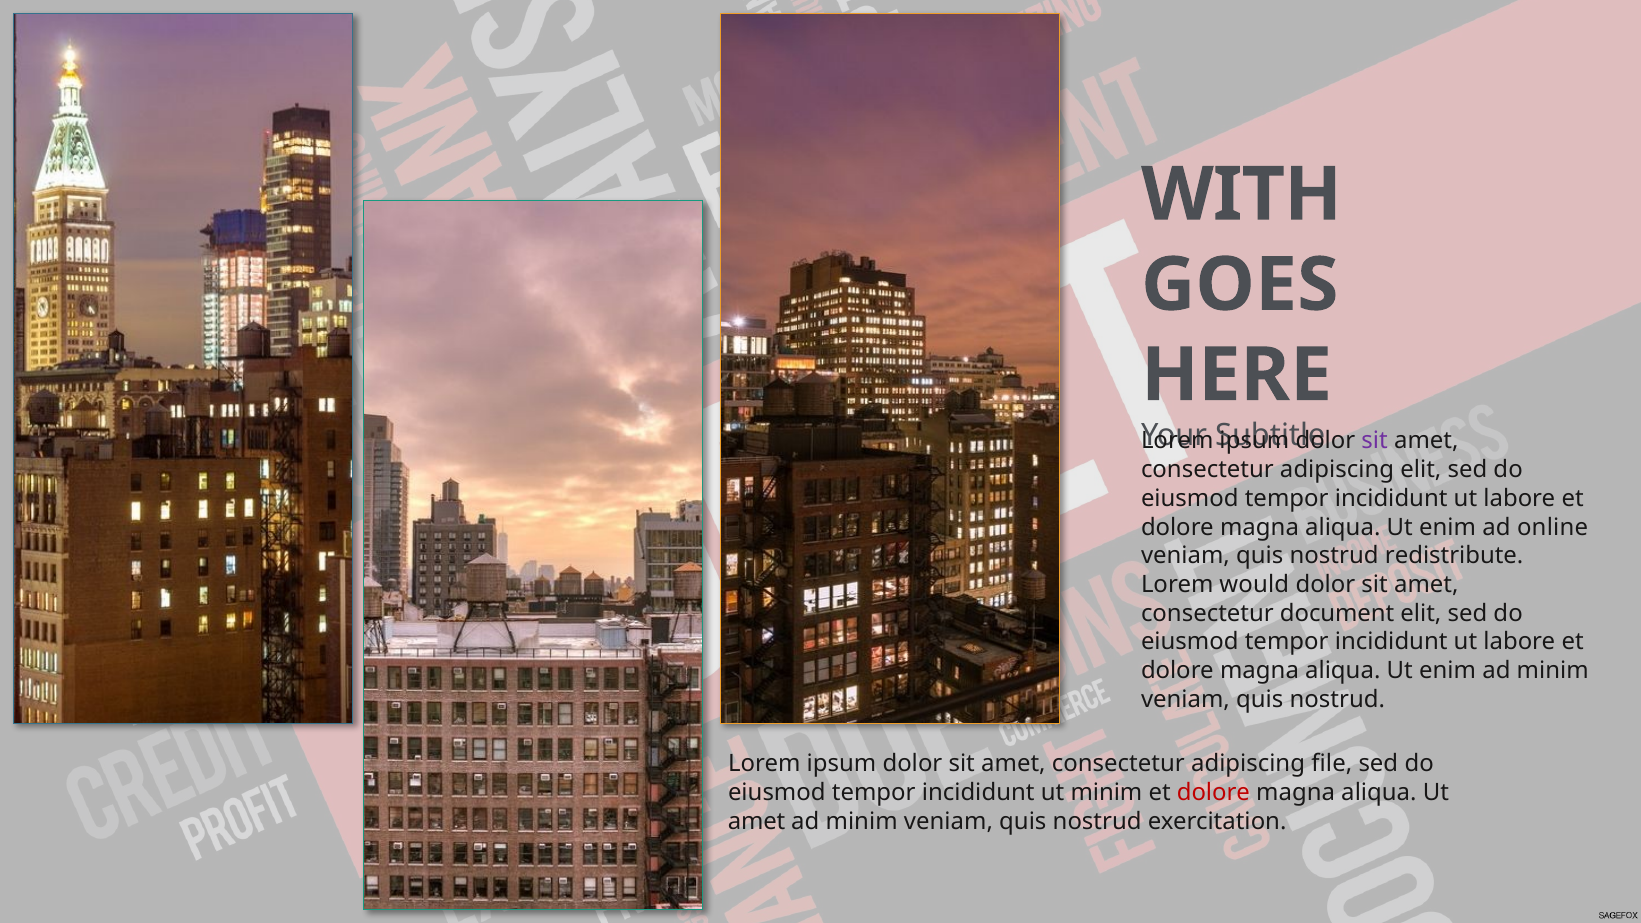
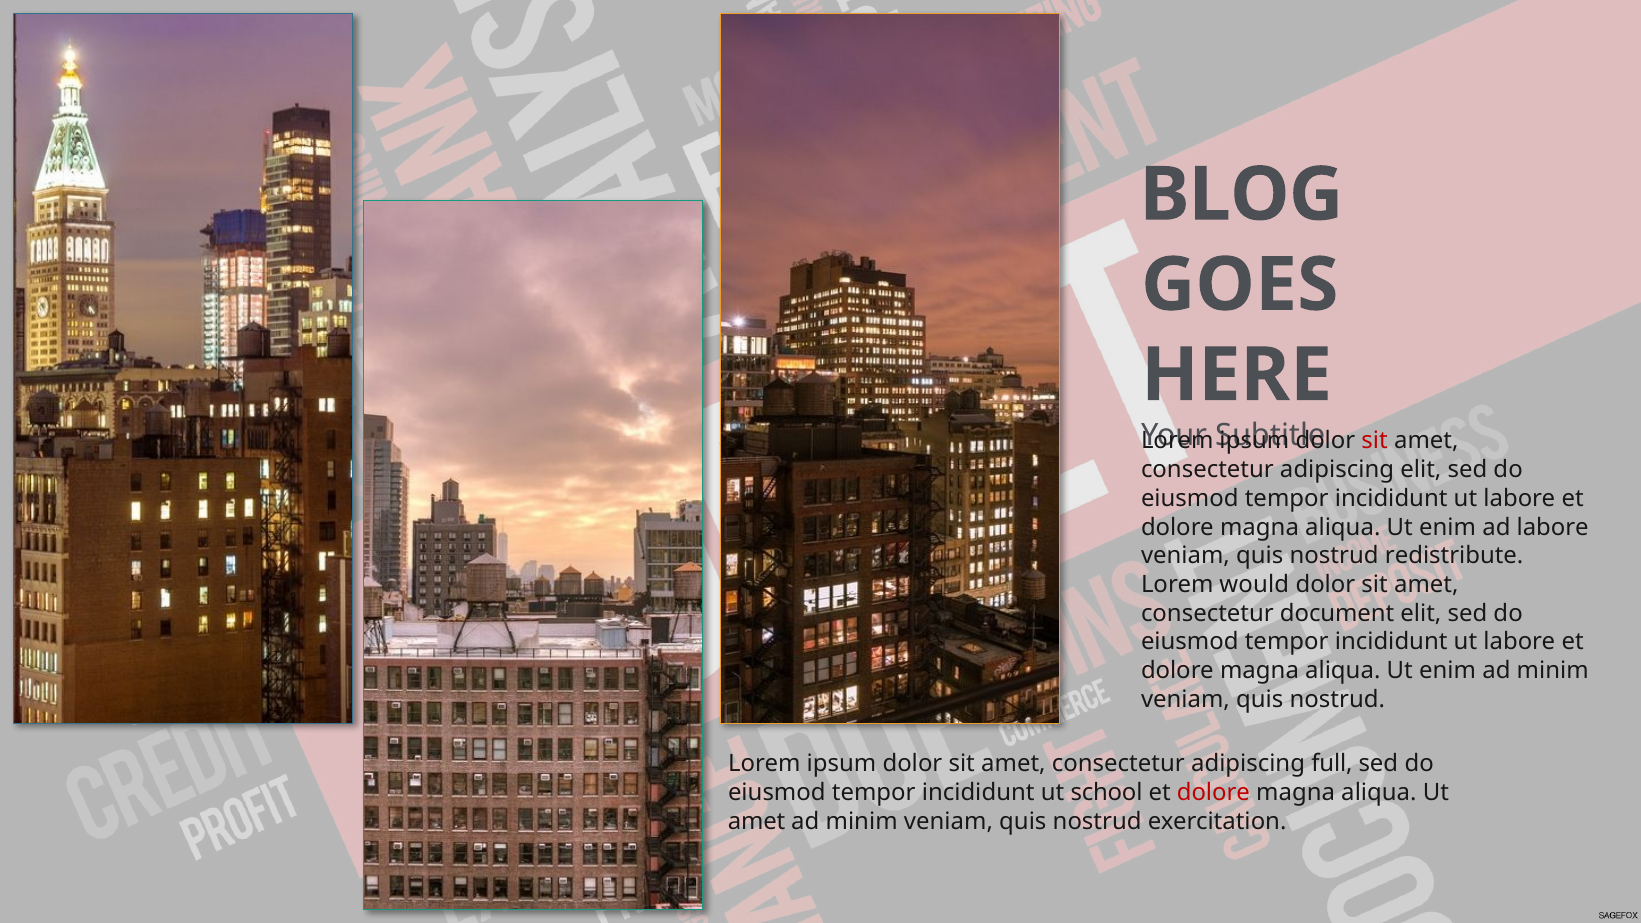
WITH: WITH -> BLOG
sit at (1375, 441) colour: purple -> red
ad online: online -> labore
file: file -> full
ut minim: minim -> school
